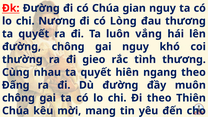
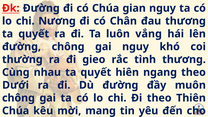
Lòng: Lòng -> Chân
Đấng: Đấng -> Dưới
